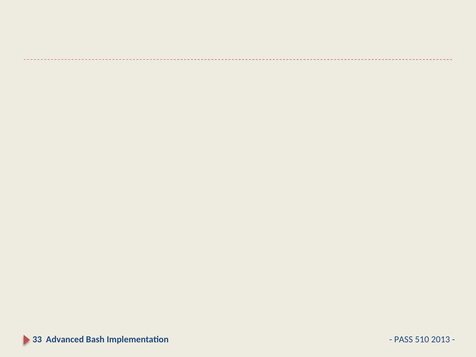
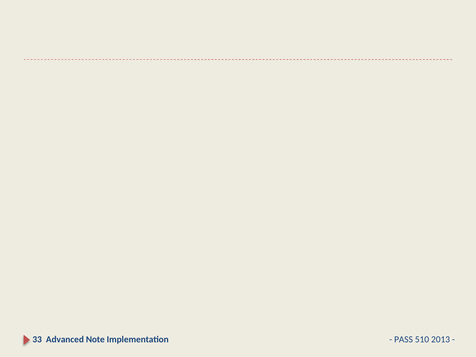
Bash: Bash -> Note
